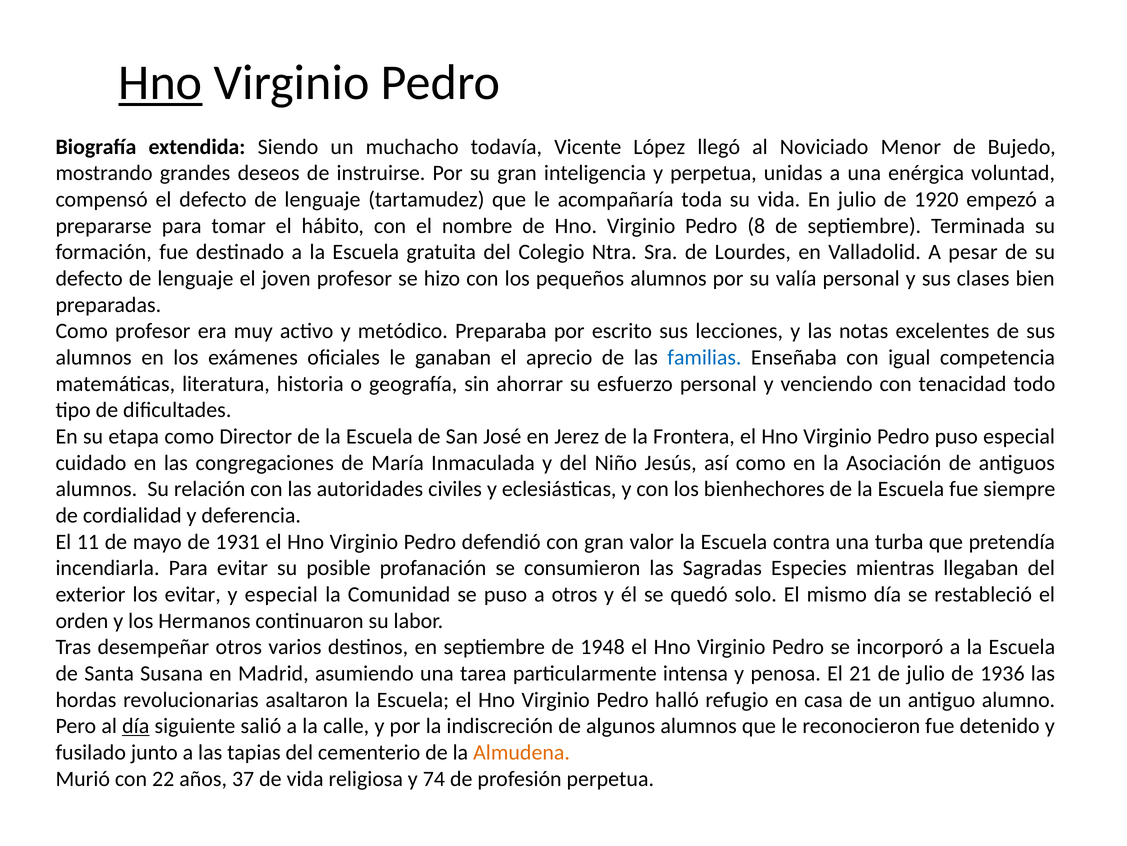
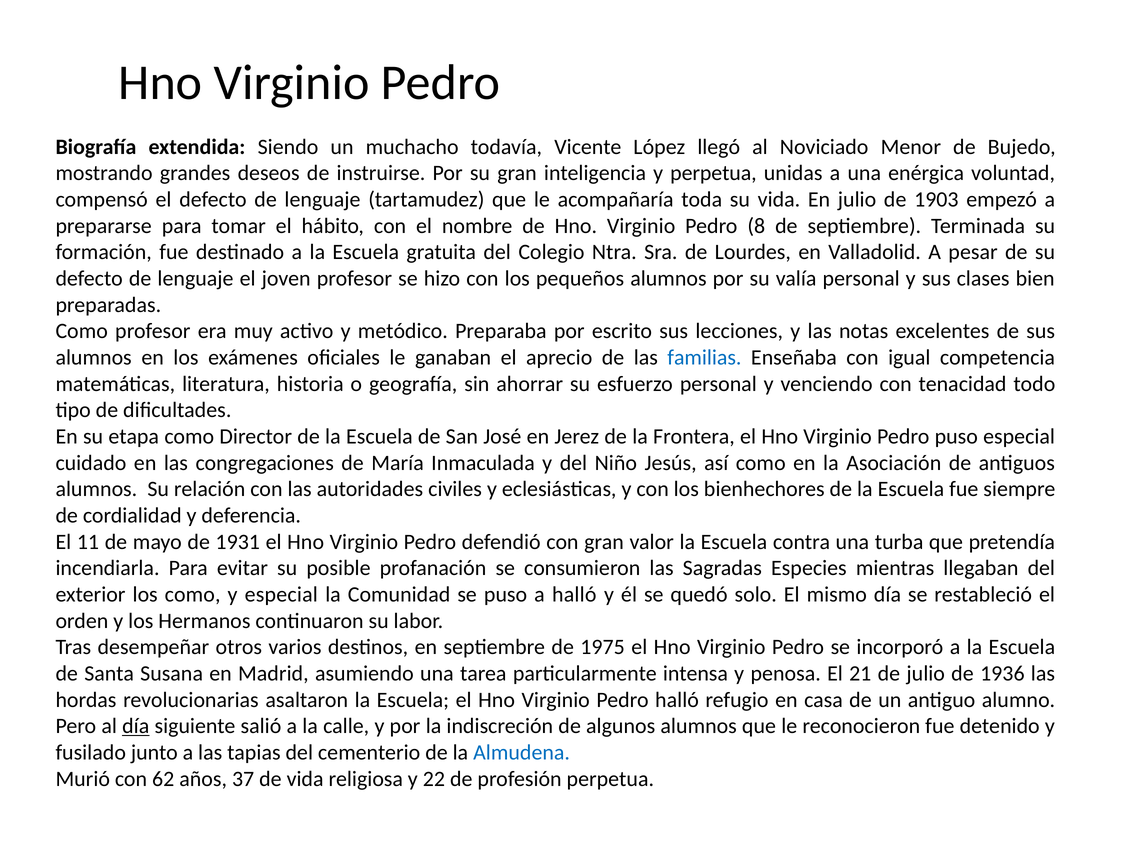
Hno at (160, 83) underline: present -> none
1920: 1920 -> 1903
los evitar: evitar -> como
a otros: otros -> halló
1948: 1948 -> 1975
Almudena colour: orange -> blue
22: 22 -> 62
74: 74 -> 22
